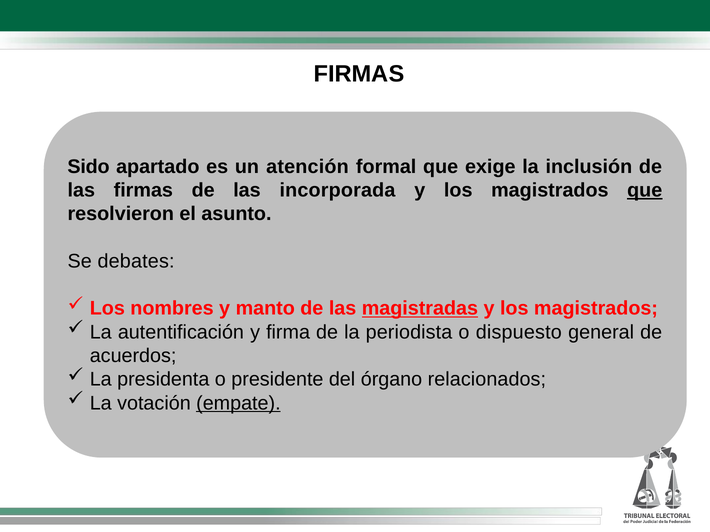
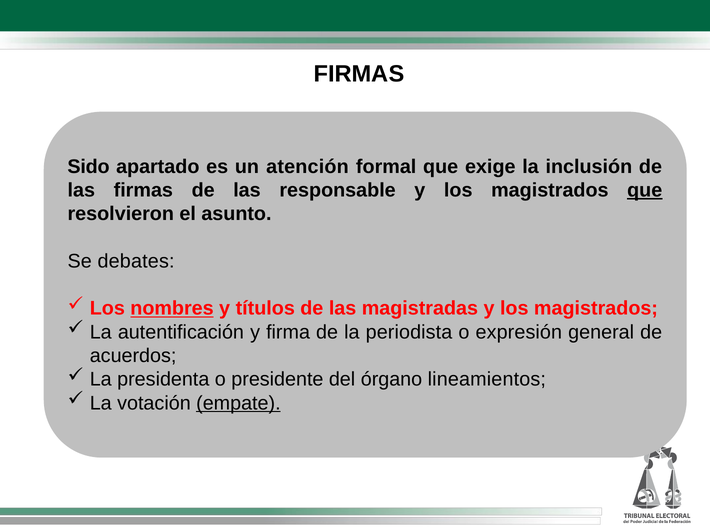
incorporada: incorporada -> responsable
nombres underline: none -> present
manto: manto -> títulos
magistradas underline: present -> none
dispuesto: dispuesto -> expresión
relacionados: relacionados -> lineamientos
